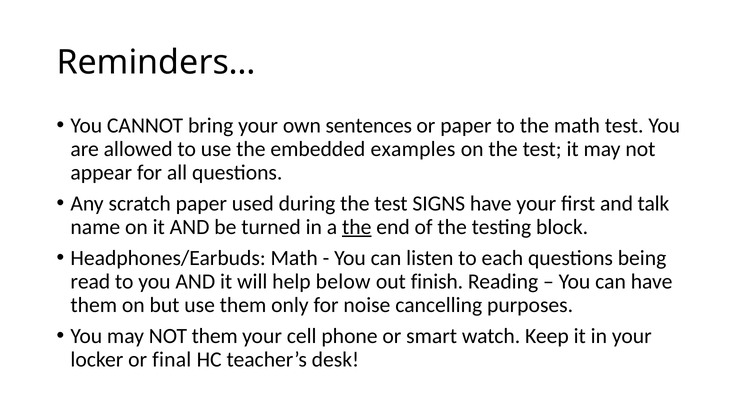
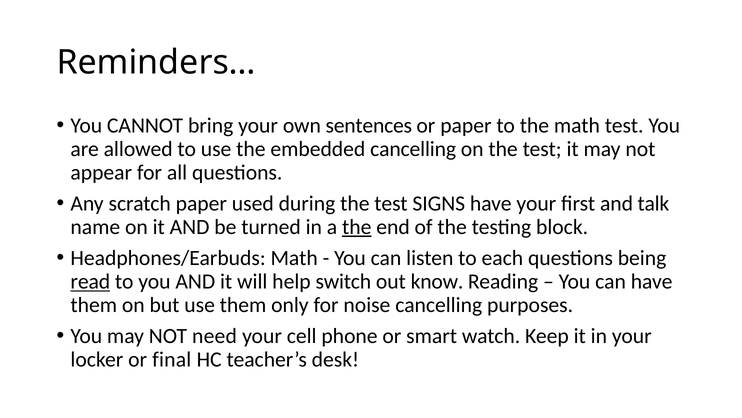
embedded examples: examples -> cancelling
read underline: none -> present
below: below -> switch
finish: finish -> know
NOT them: them -> need
